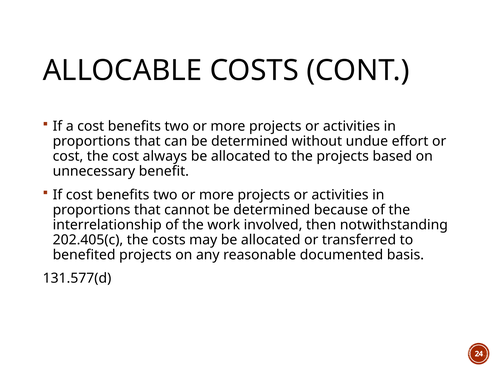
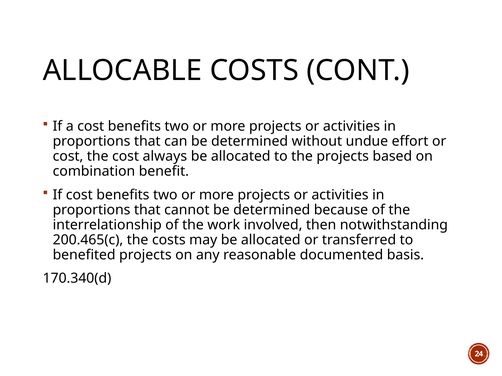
unnecessary: unnecessary -> combination
202.405(c: 202.405(c -> 200.465(c
131.577(d: 131.577(d -> 170.340(d
